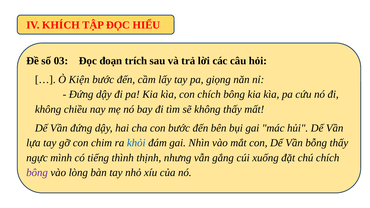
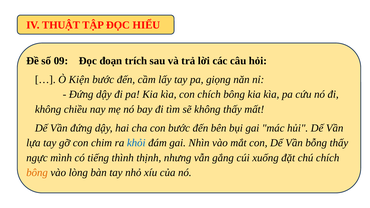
KHÍCH: KHÍCH -> THUẬT
03: 03 -> 09
bông at (37, 173) colour: purple -> orange
